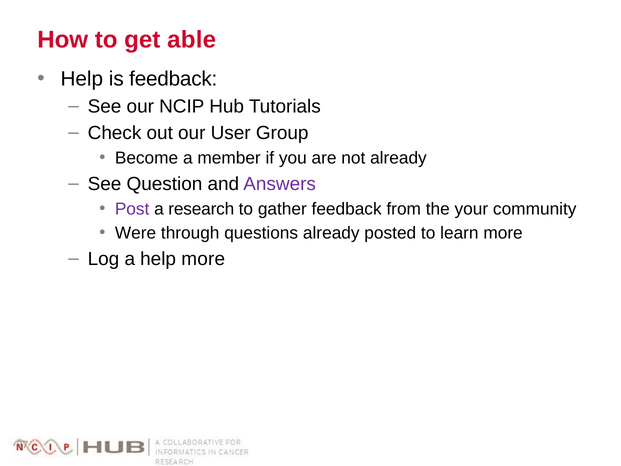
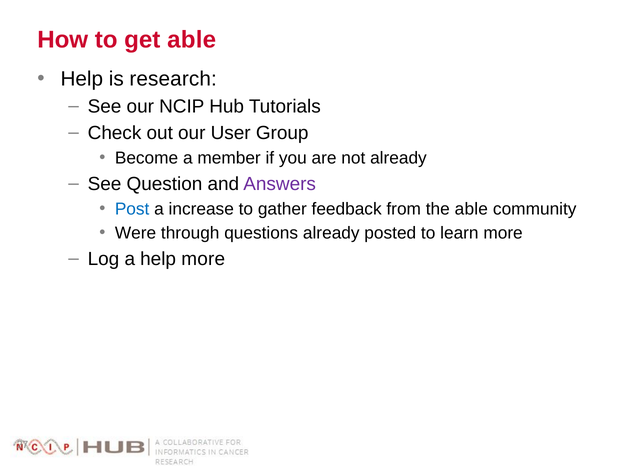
is feedback: feedback -> research
Post colour: purple -> blue
research: research -> increase
the your: your -> able
